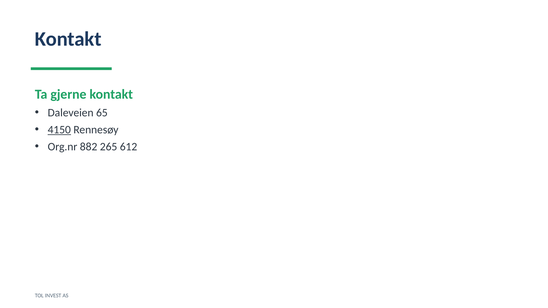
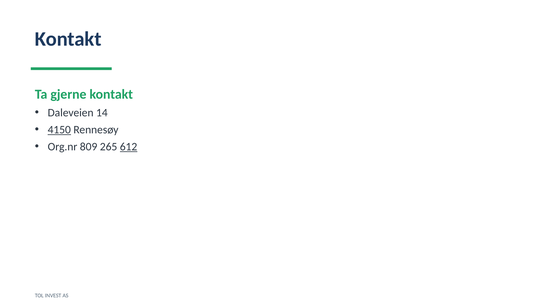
65: 65 -> 14
882: 882 -> 809
612 underline: none -> present
